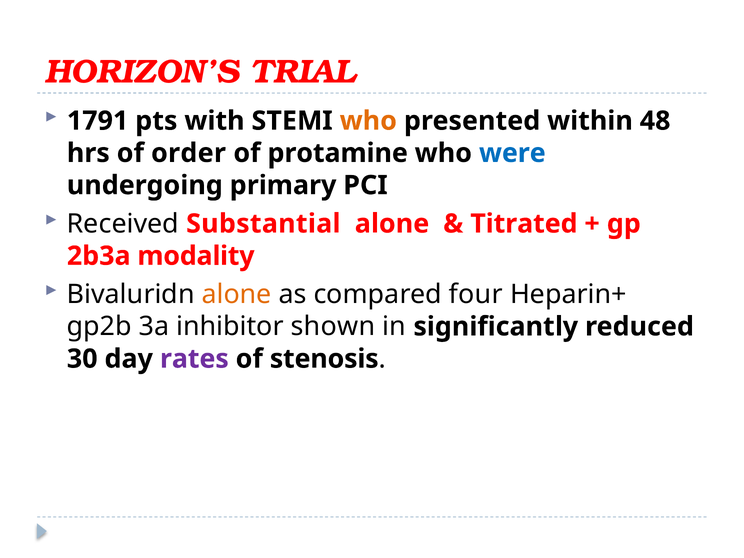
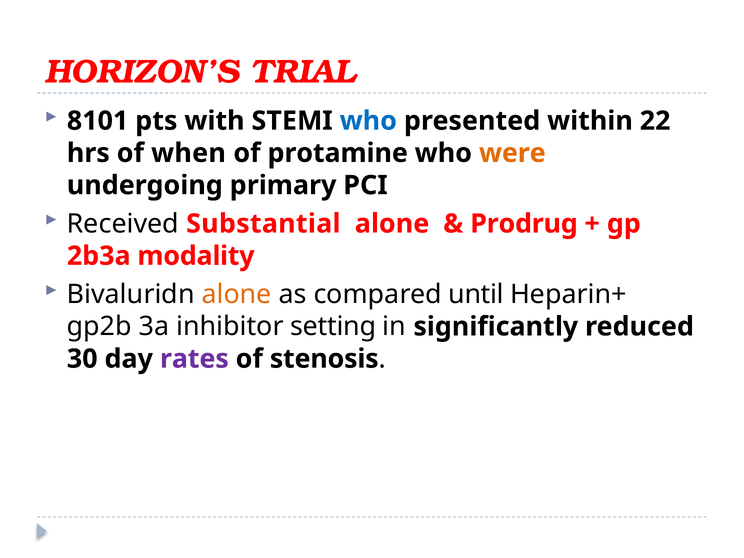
1791: 1791 -> 8101
who at (368, 121) colour: orange -> blue
48: 48 -> 22
order: order -> when
were colour: blue -> orange
Titrated: Titrated -> Prodrug
four: four -> until
shown: shown -> setting
